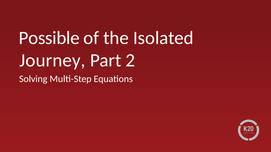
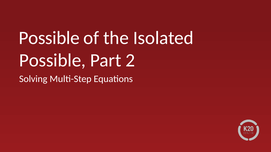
Journey at (52, 61): Journey -> Possible
